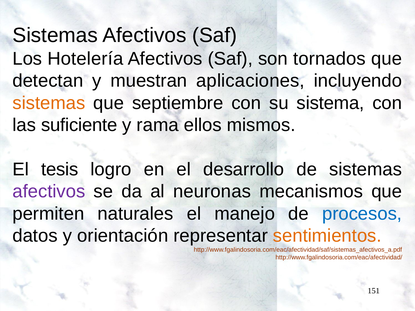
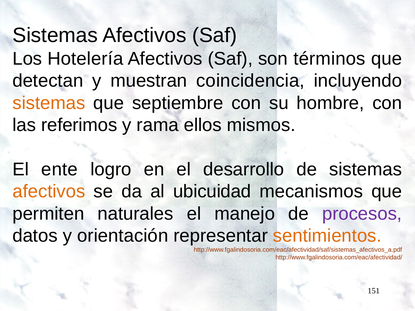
tornados: tornados -> términos
aplicaciones: aplicaciones -> coincidencia
sistema: sistema -> hombre
suficiente: suficiente -> referimos
tesis: tesis -> ente
afectivos at (49, 192) colour: purple -> orange
neuronas: neuronas -> ubicuidad
procesos colour: blue -> purple
